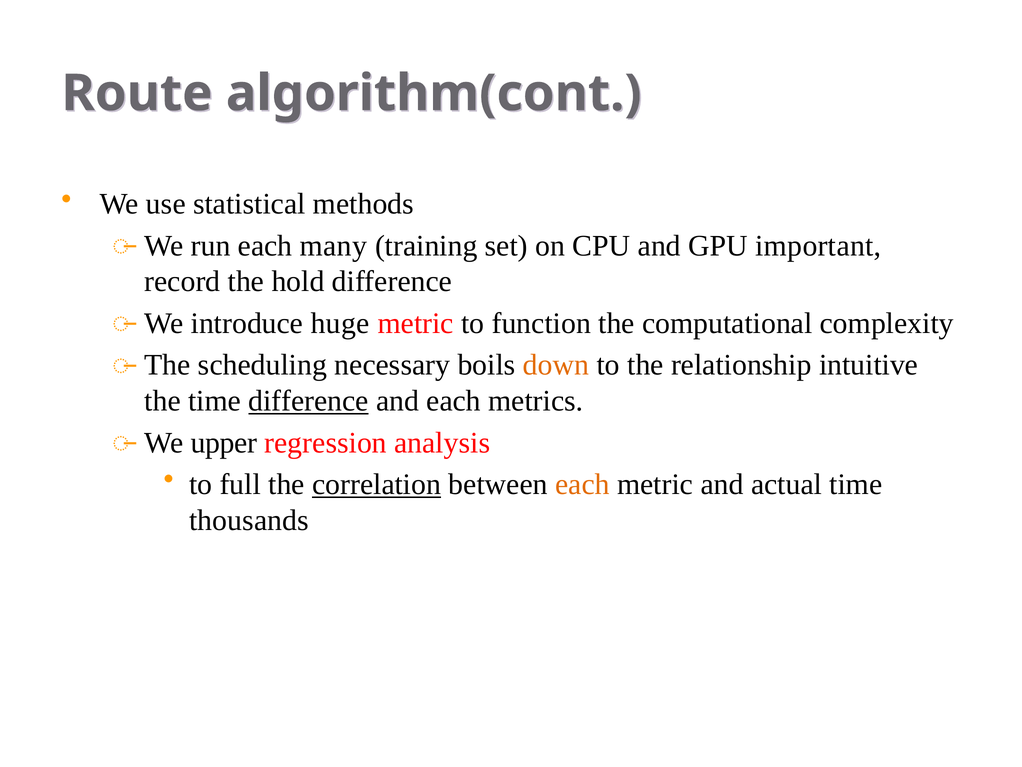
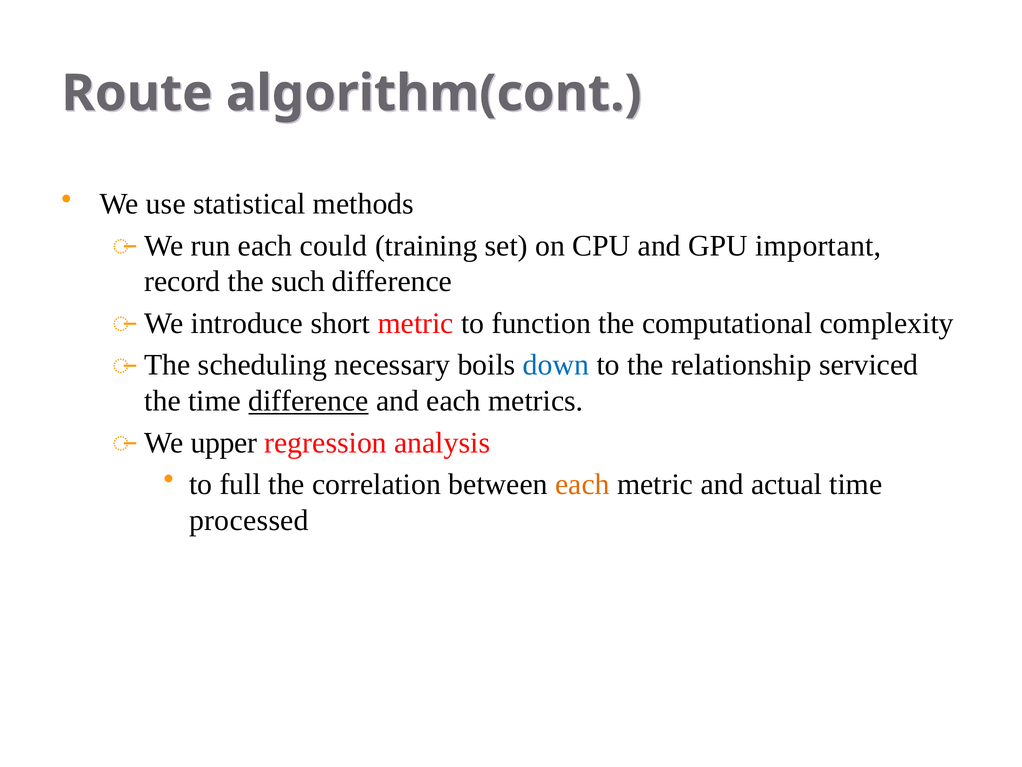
many: many -> could
hold: hold -> such
huge: huge -> short
down colour: orange -> blue
intuitive: intuitive -> serviced
correlation underline: present -> none
thousands: thousands -> processed
